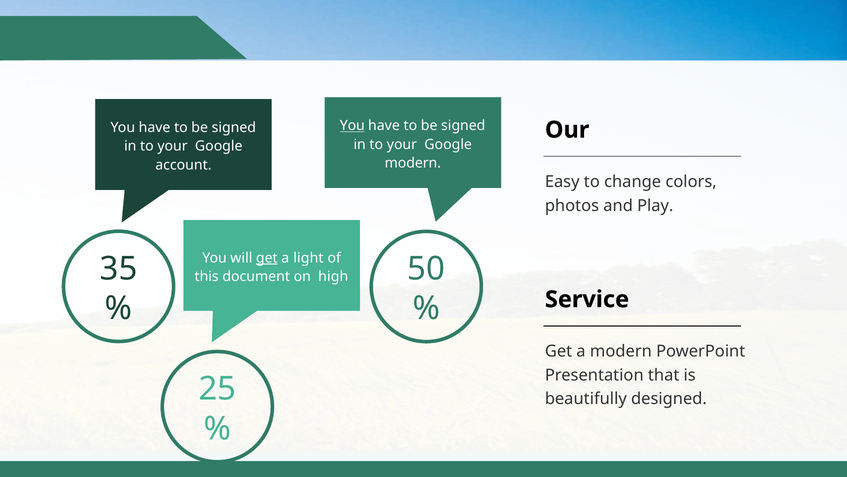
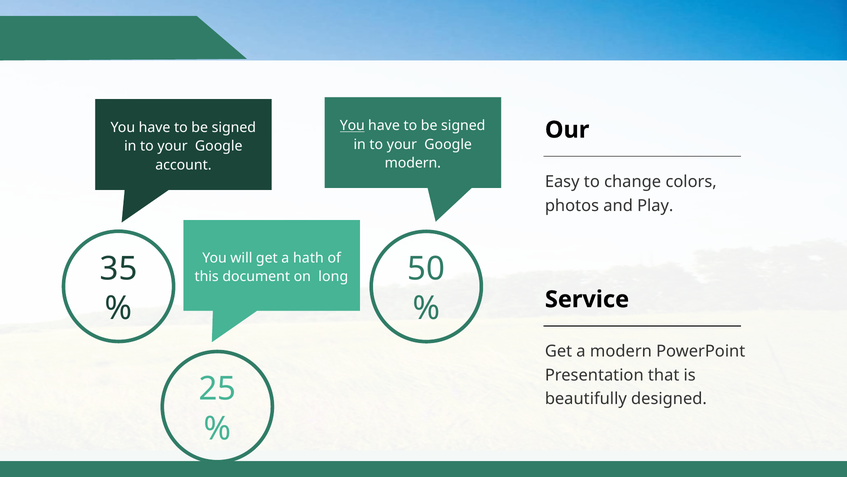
get at (267, 258) underline: present -> none
light: light -> hath
high: high -> long
